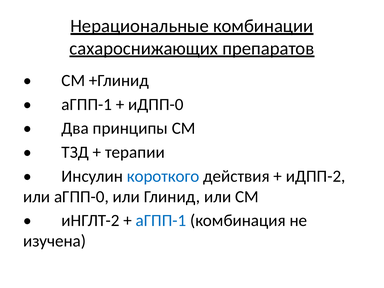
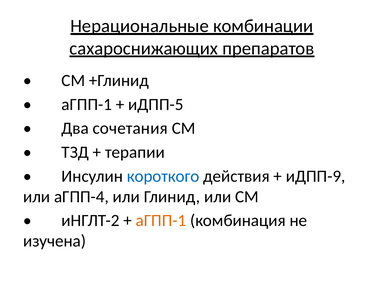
иДПП-0: иДПП-0 -> иДПП-5
принципы: принципы -> сочетания
иДПП-2: иДПП-2 -> иДПП-9
аГПП-0: аГПП-0 -> аГПП-4
аГПП-1 at (161, 221) colour: blue -> orange
